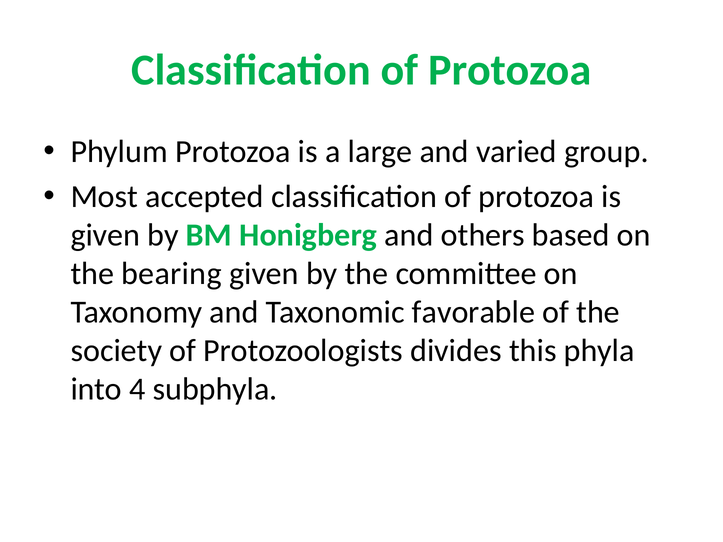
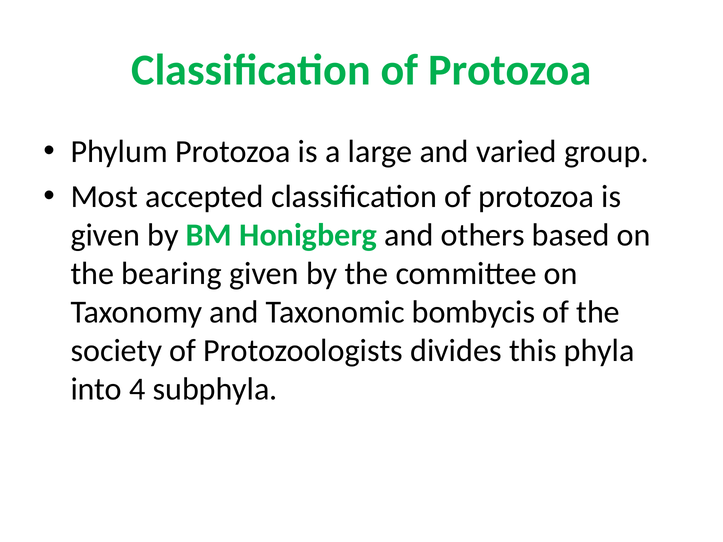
favorable: favorable -> bombycis
